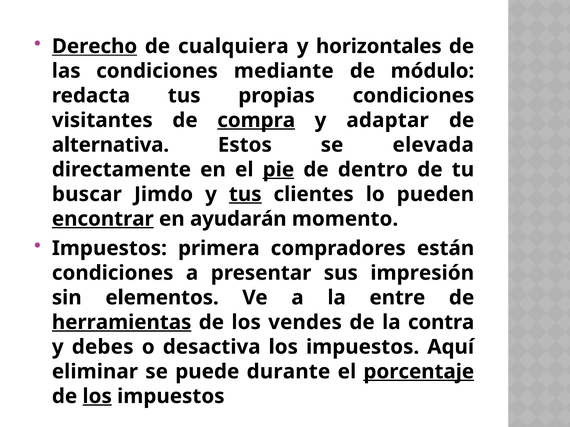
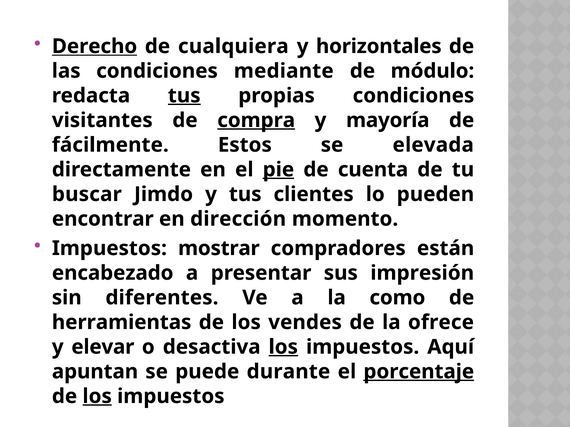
tus at (184, 96) underline: none -> present
adaptar: adaptar -> mayoría
alternativa: alternativa -> fácilmente
dentro: dentro -> cuenta
tus at (245, 194) underline: present -> none
encontrar underline: present -> none
ayudarán: ayudarán -> dirección
primera: primera -> mostrar
condiciones at (113, 273): condiciones -> encabezado
elementos: elementos -> diferentes
entre: entre -> como
herramientas underline: present -> none
contra: contra -> ofrece
debes: debes -> elevar
los at (283, 347) underline: none -> present
eliminar: eliminar -> apuntan
